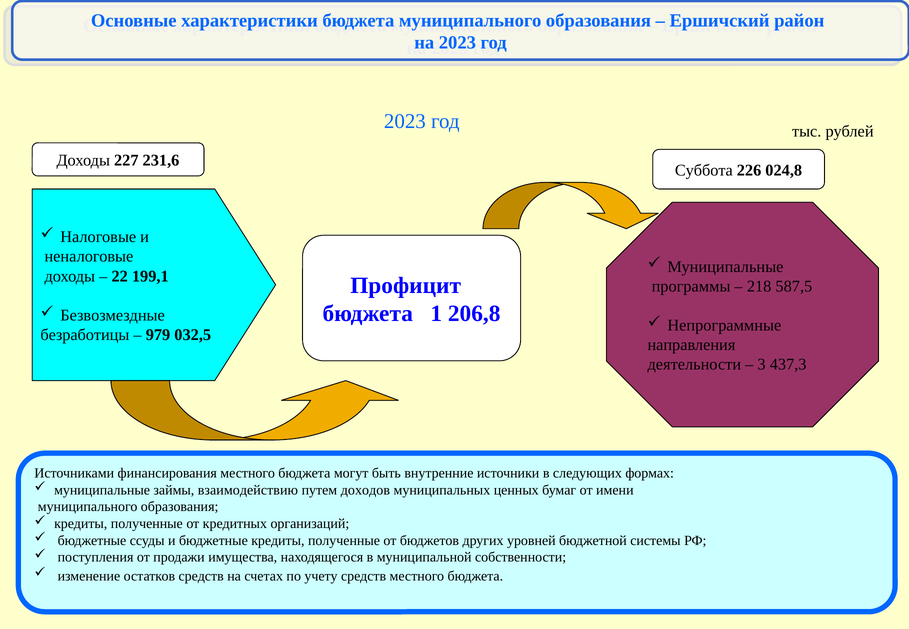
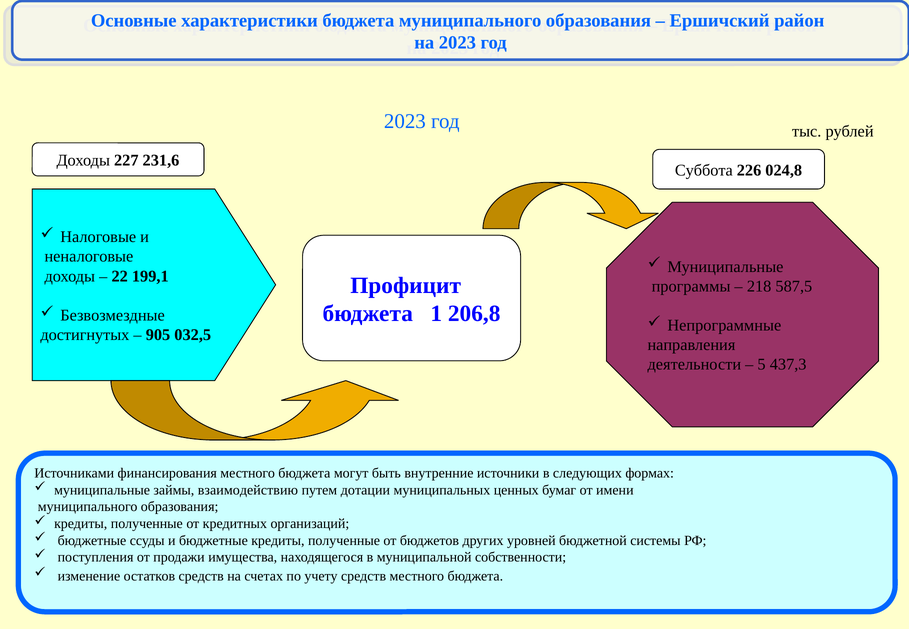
безработицы: безработицы -> достигнутых
979: 979 -> 905
3: 3 -> 5
доходов: доходов -> дотации
